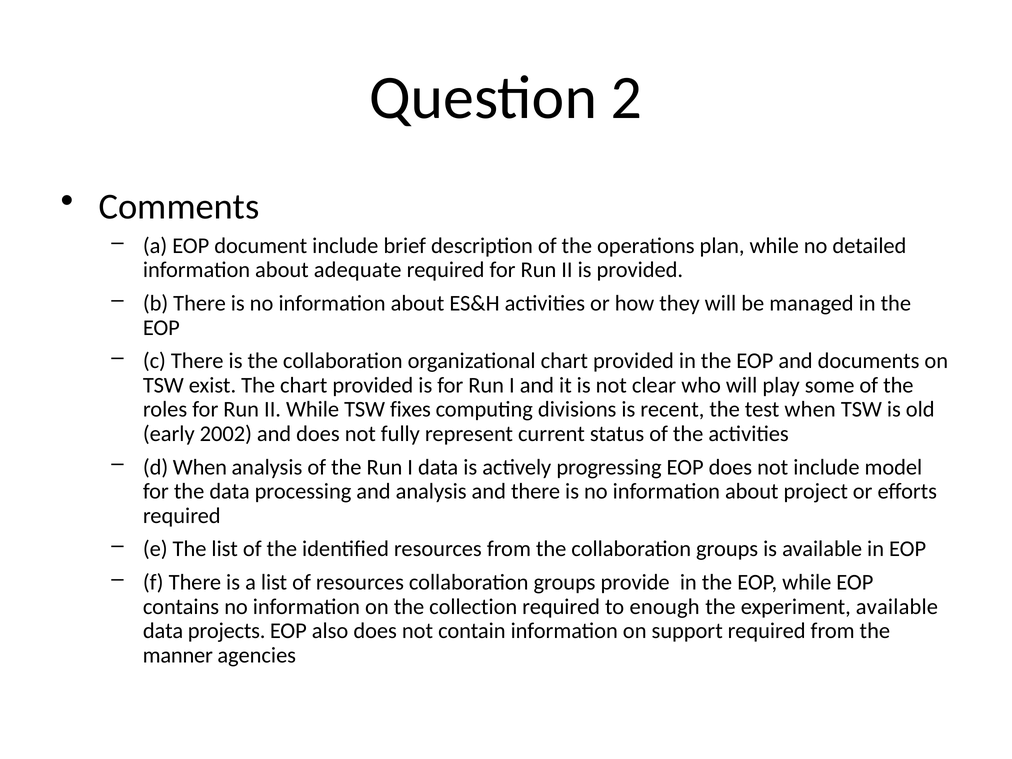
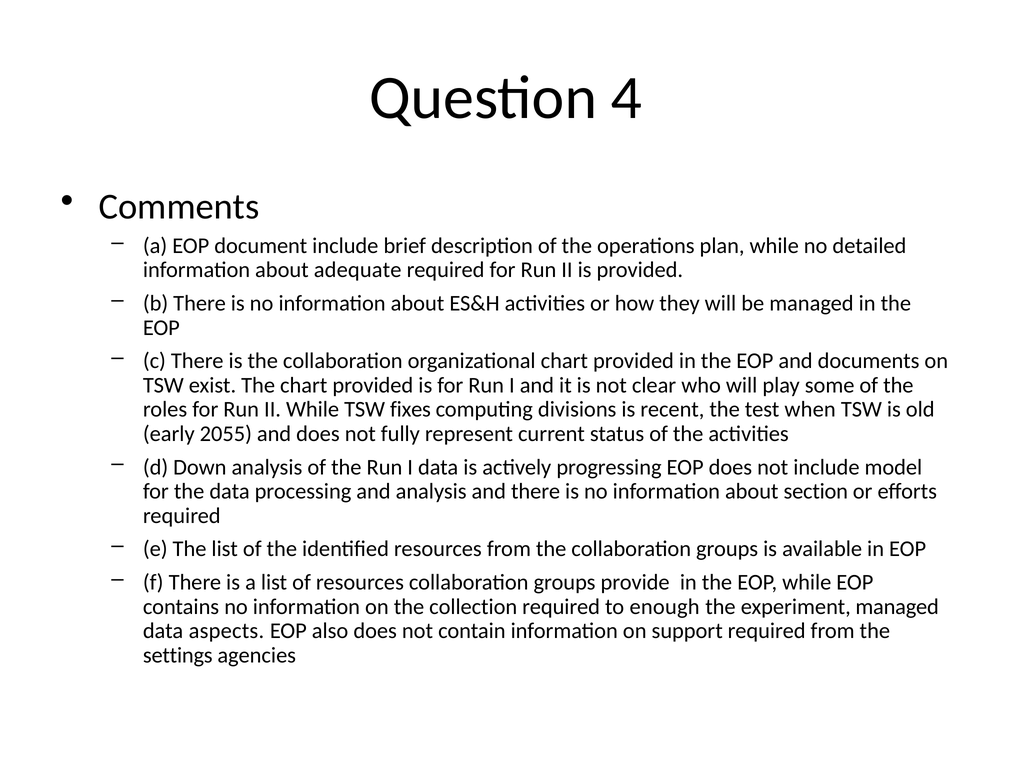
2: 2 -> 4
2002: 2002 -> 2055
d When: When -> Down
project: project -> section
experiment available: available -> managed
projects: projects -> aspects
manner: manner -> settings
